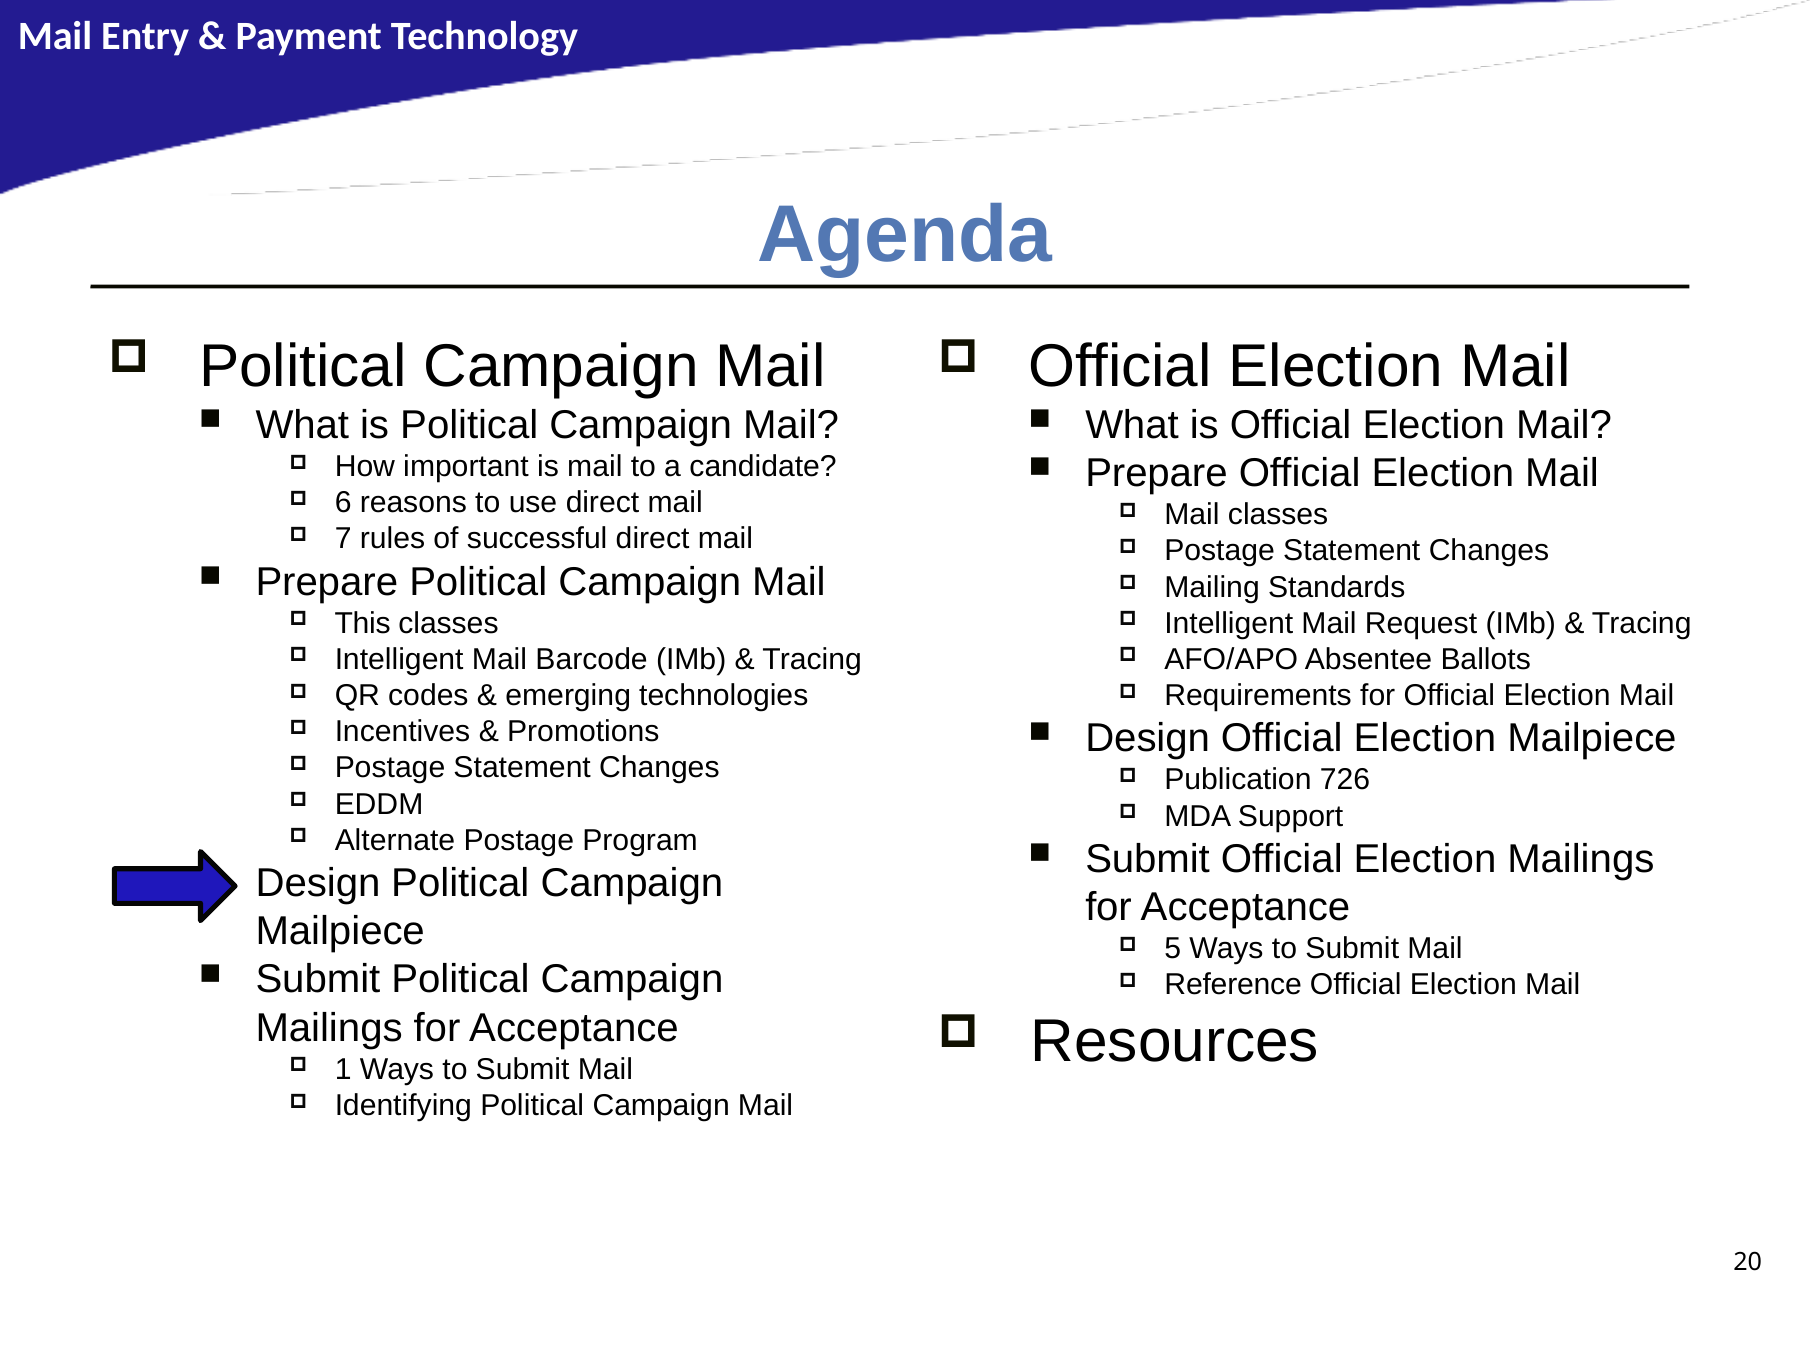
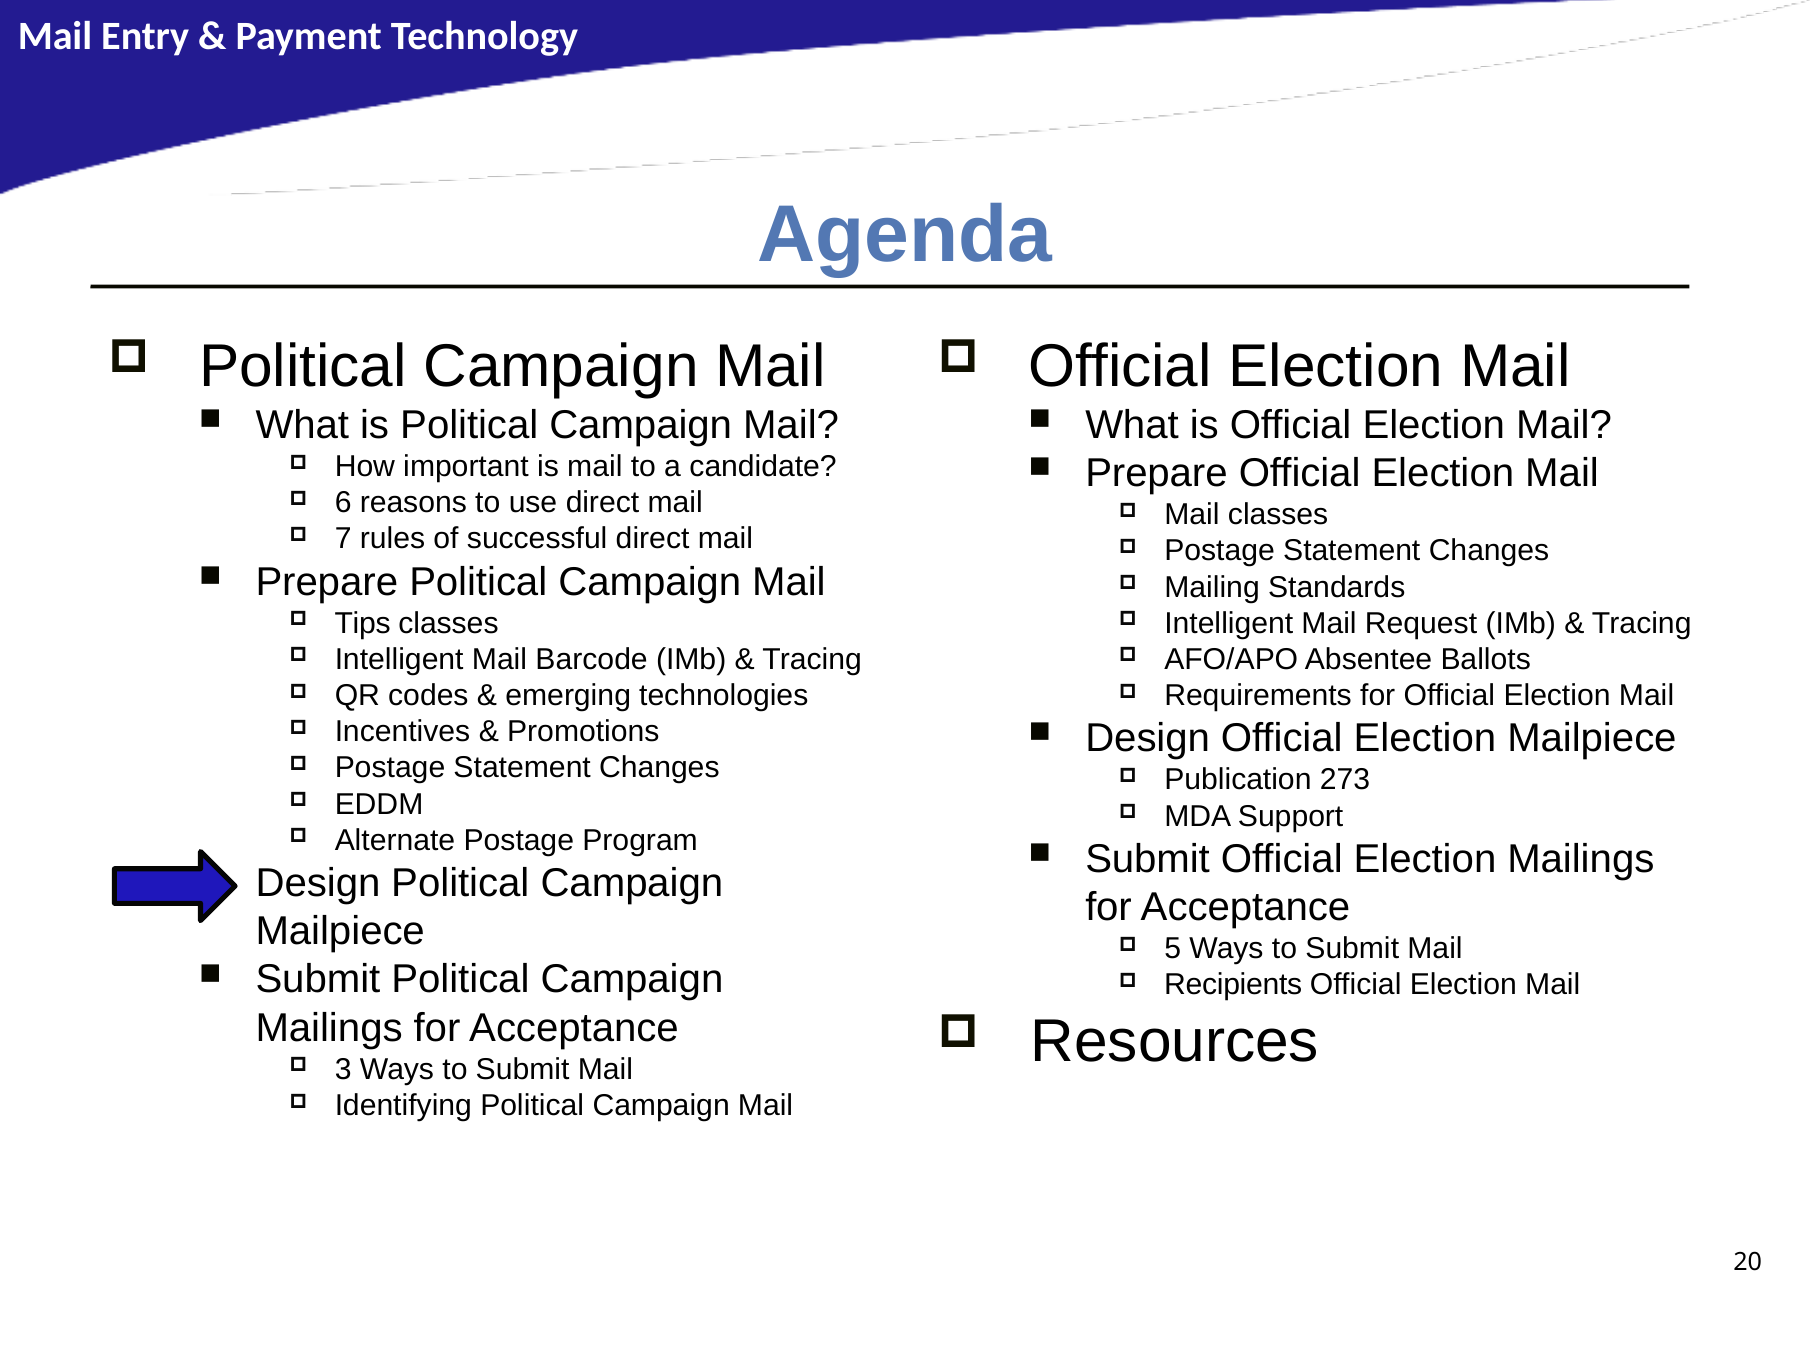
This: This -> Tips
726: 726 -> 273
Reference: Reference -> Recipients
1: 1 -> 3
